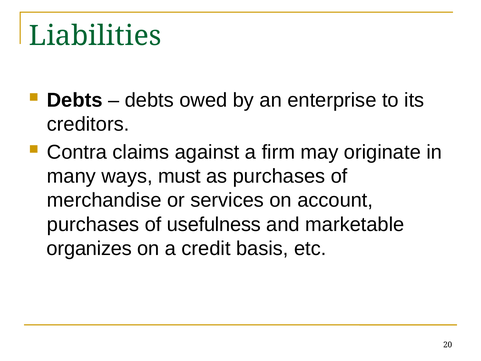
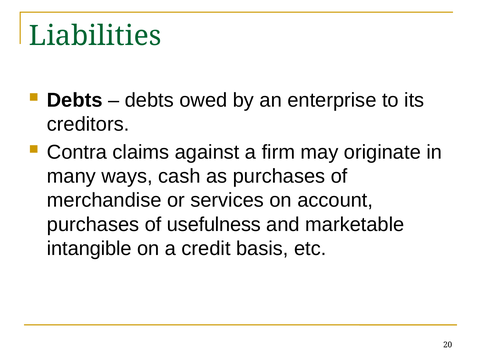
must: must -> cash
organizes: organizes -> intangible
